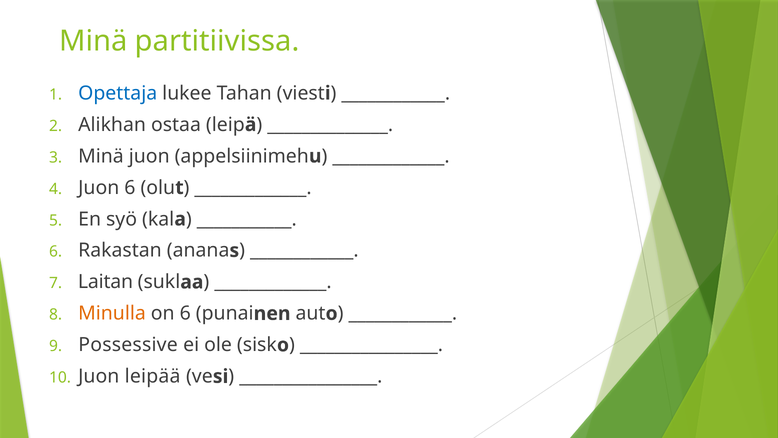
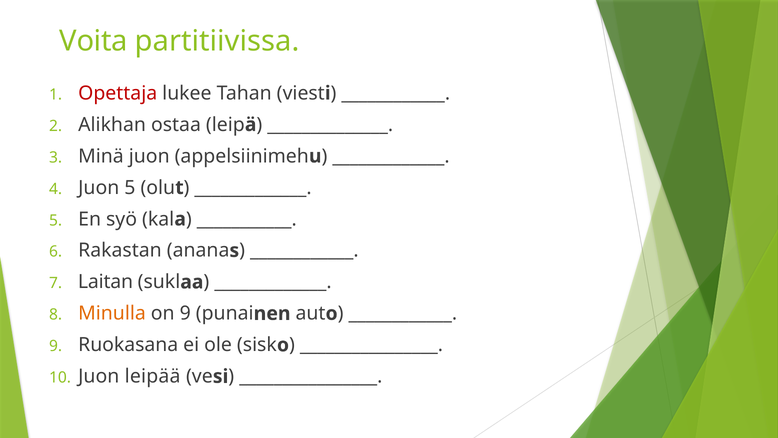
Minä at (93, 41): Minä -> Voita
Opettaja colour: blue -> red
Juon 6: 6 -> 5
on 6: 6 -> 9
Possessive: Possessive -> Ruokasana
